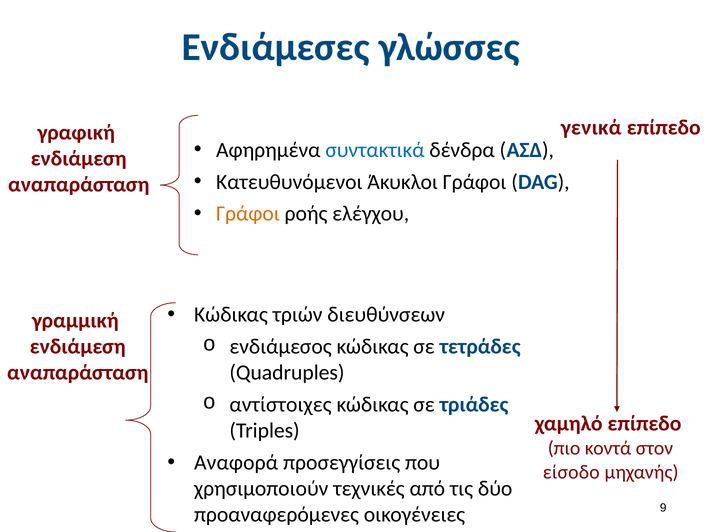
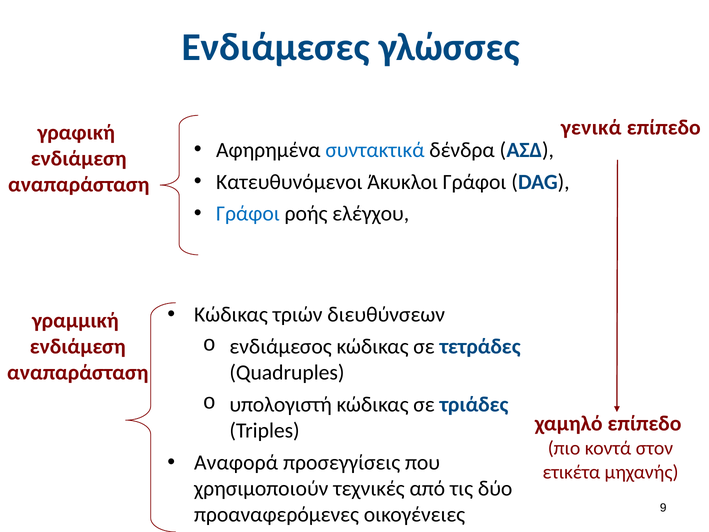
Γράφοι at (248, 214) colour: orange -> blue
αντίστοιχες: αντίστοιχες -> υπολογιστή
είσοδο: είσοδο -> ετικέτα
